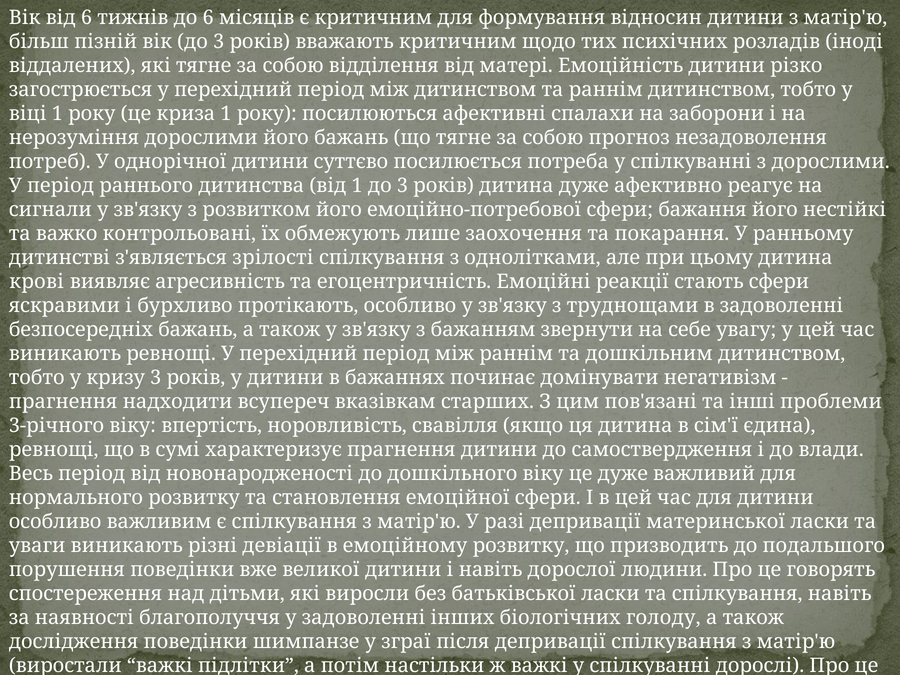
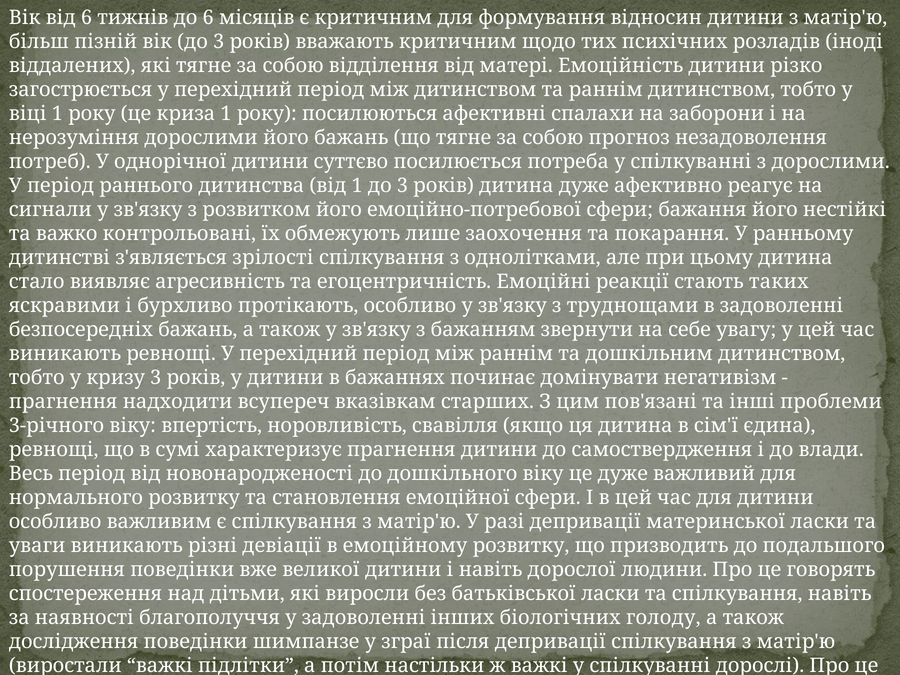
крові: крові -> стало
стають сфери: сфери -> таких
